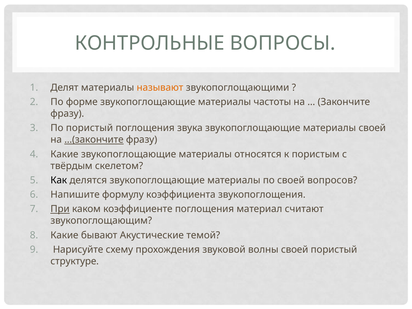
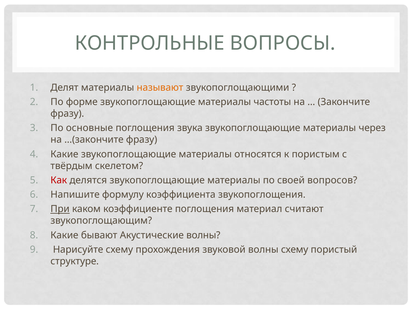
По пористый: пористый -> основные
материалы своей: своей -> через
…(закончите underline: present -> none
Как colour: black -> red
Акустические темой: темой -> волны
волны своей: своей -> схему
